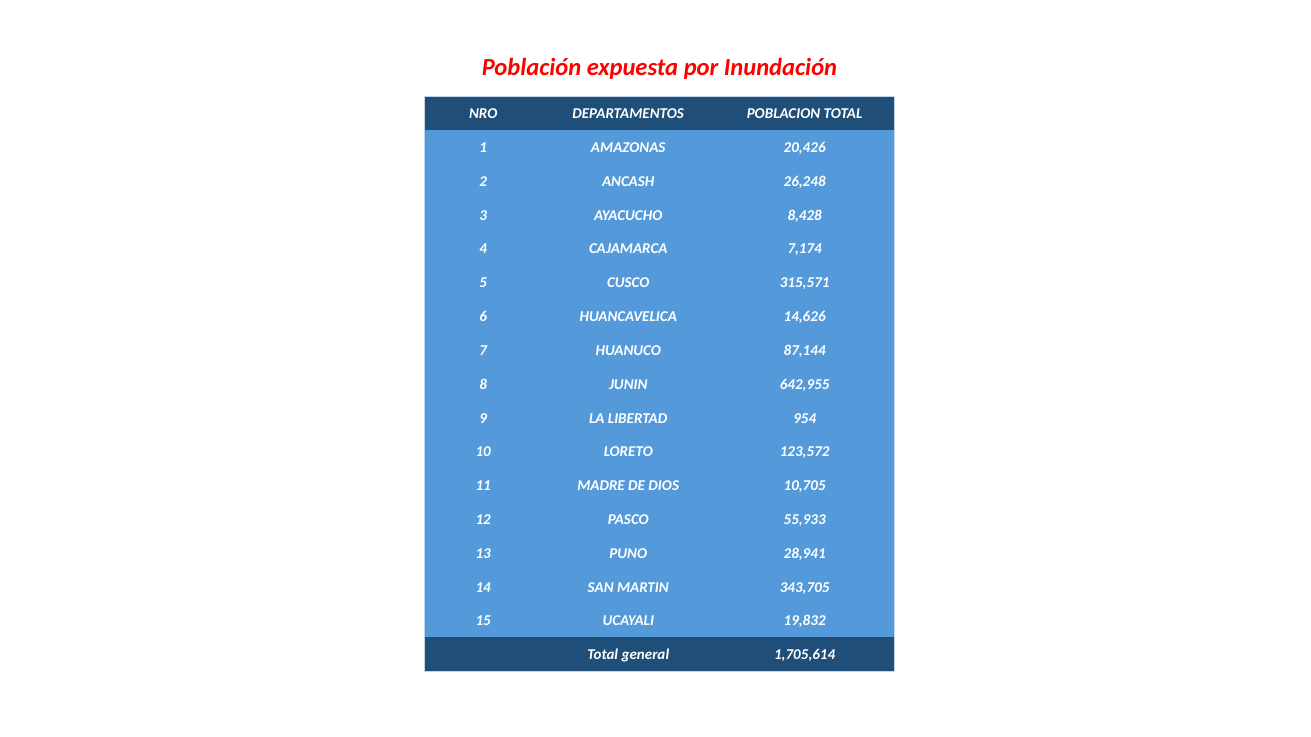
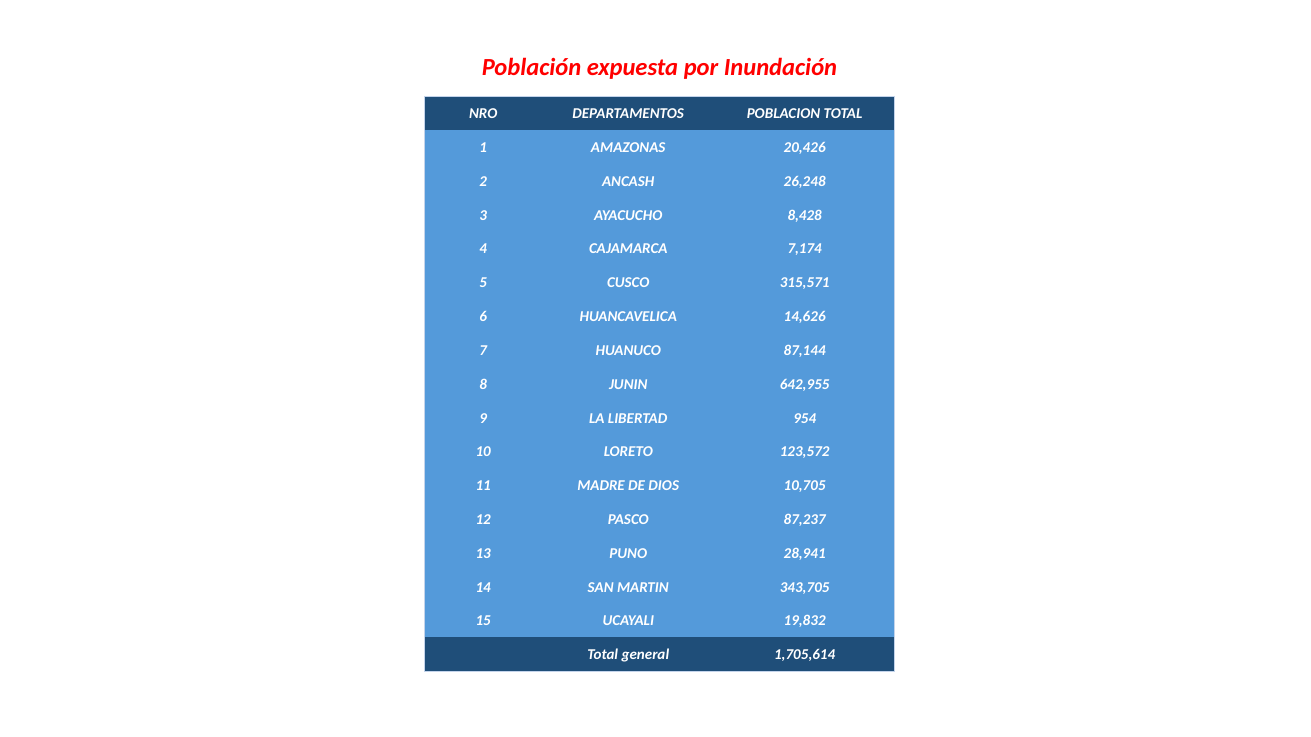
55,933: 55,933 -> 87,237
